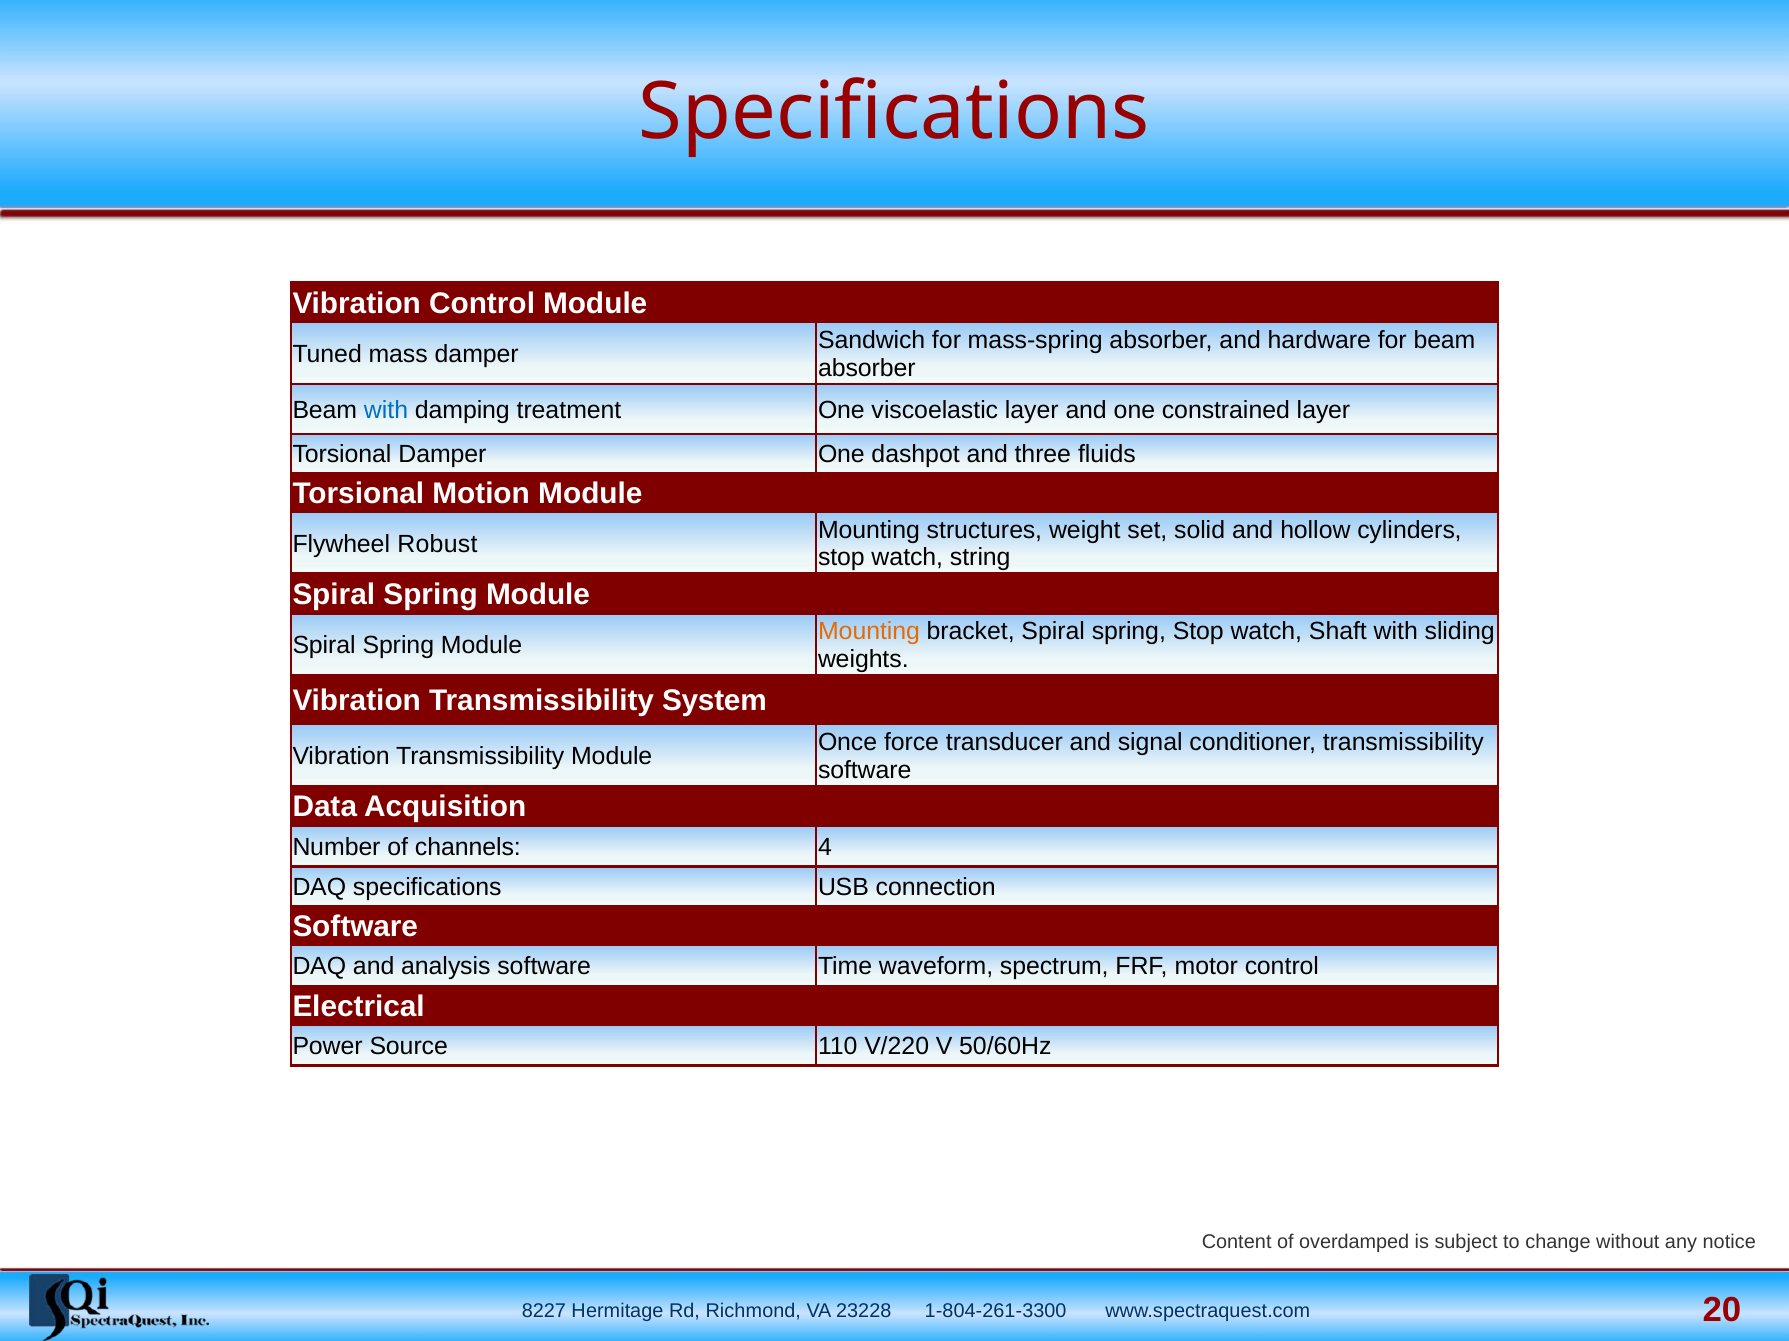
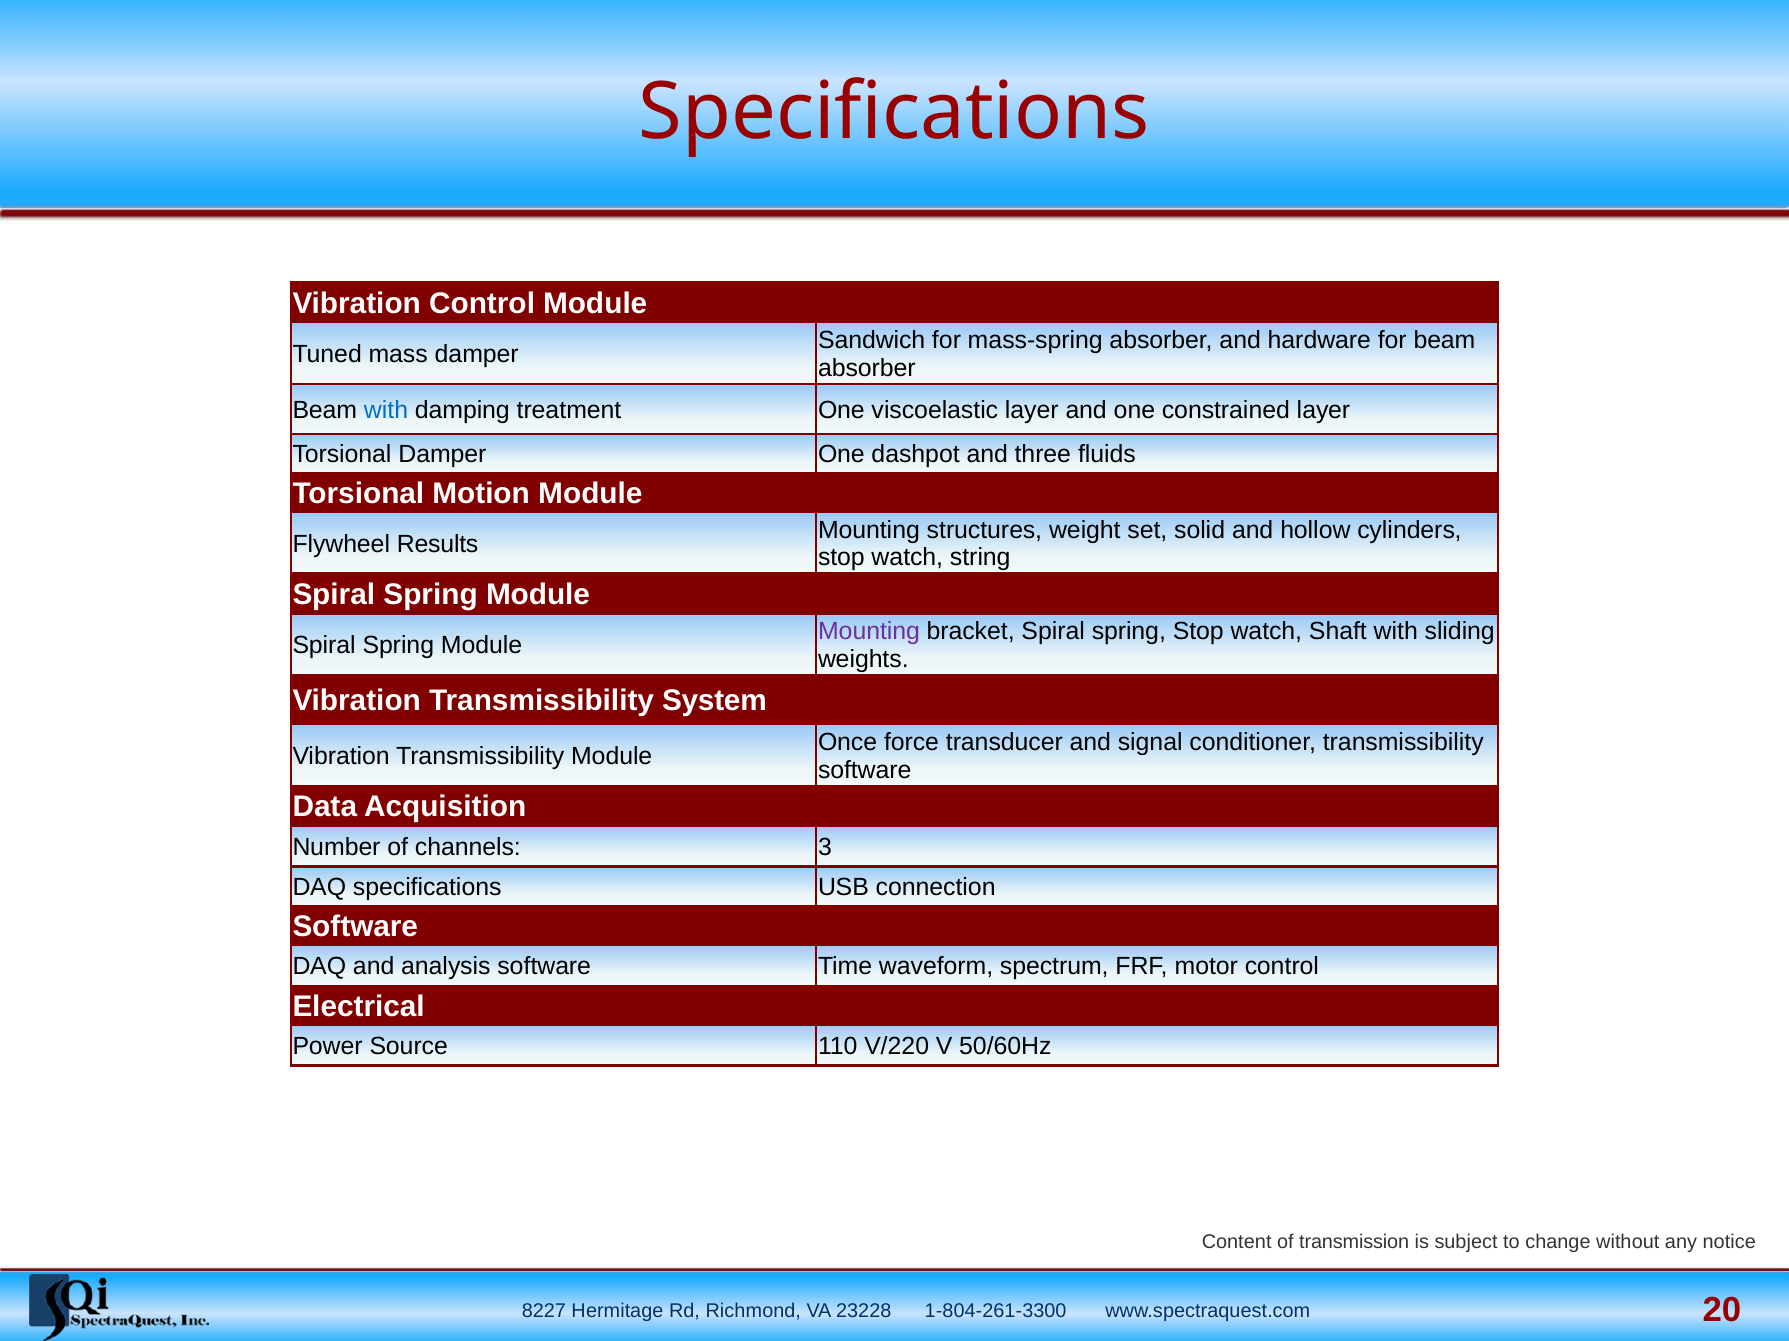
Robust: Robust -> Results
Mounting at (869, 632) colour: orange -> purple
4: 4 -> 3
overdamped: overdamped -> transmission
